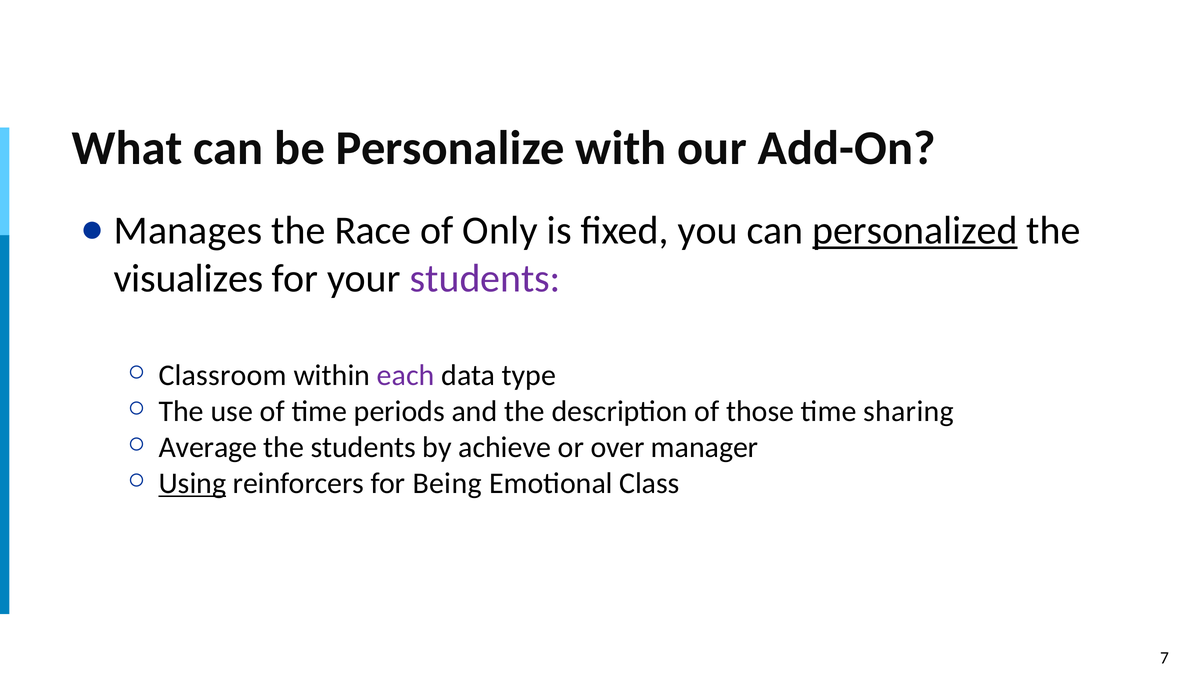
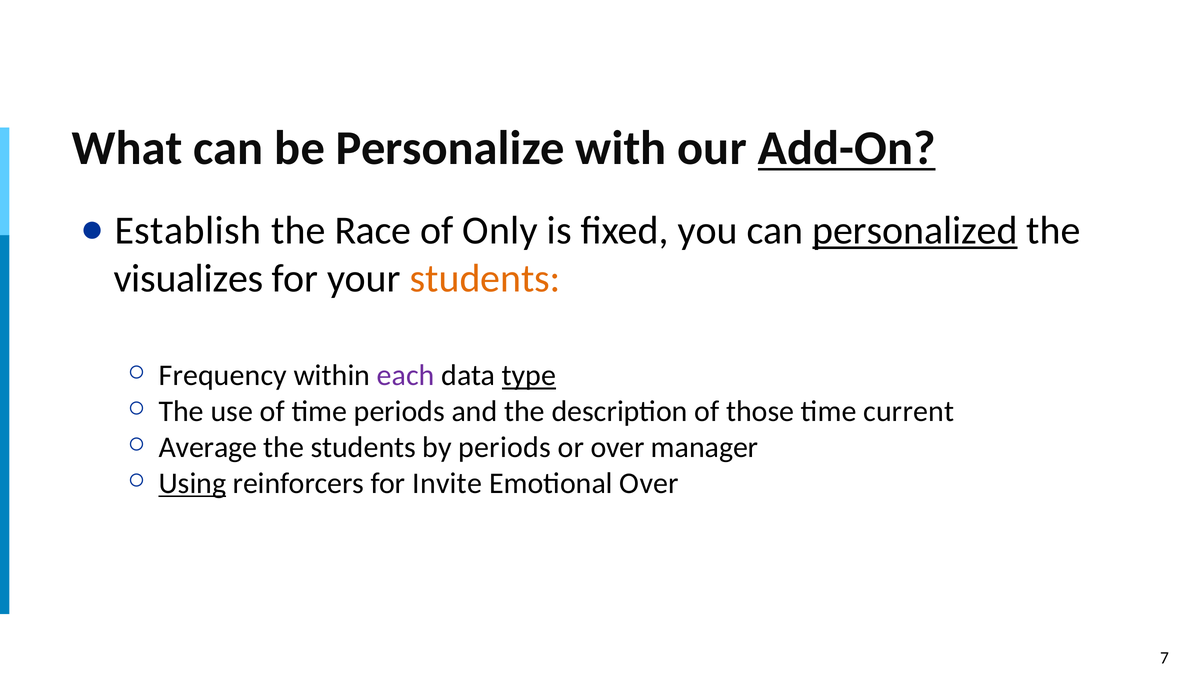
Add-On underline: none -> present
Manages: Manages -> Establish
students at (485, 278) colour: purple -> orange
Classroom: Classroom -> Frequency
type underline: none -> present
sharing: sharing -> current
by achieve: achieve -> periods
Being: Being -> Invite
Emotional Class: Class -> Over
